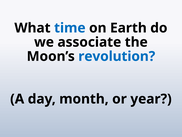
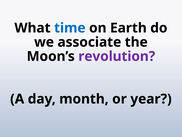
revolution colour: blue -> purple
